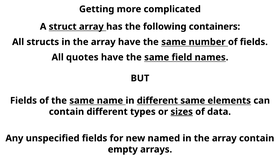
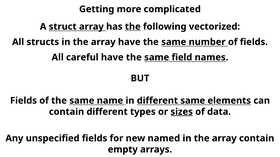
the at (133, 27) underline: none -> present
containers: containers -> vectorized
quotes: quotes -> careful
